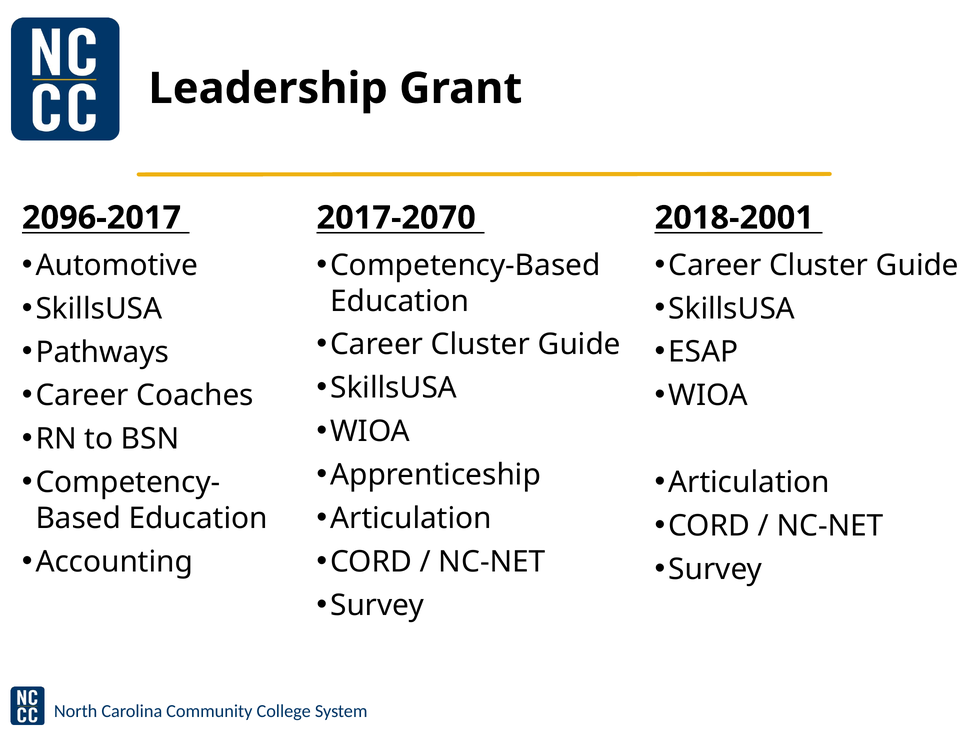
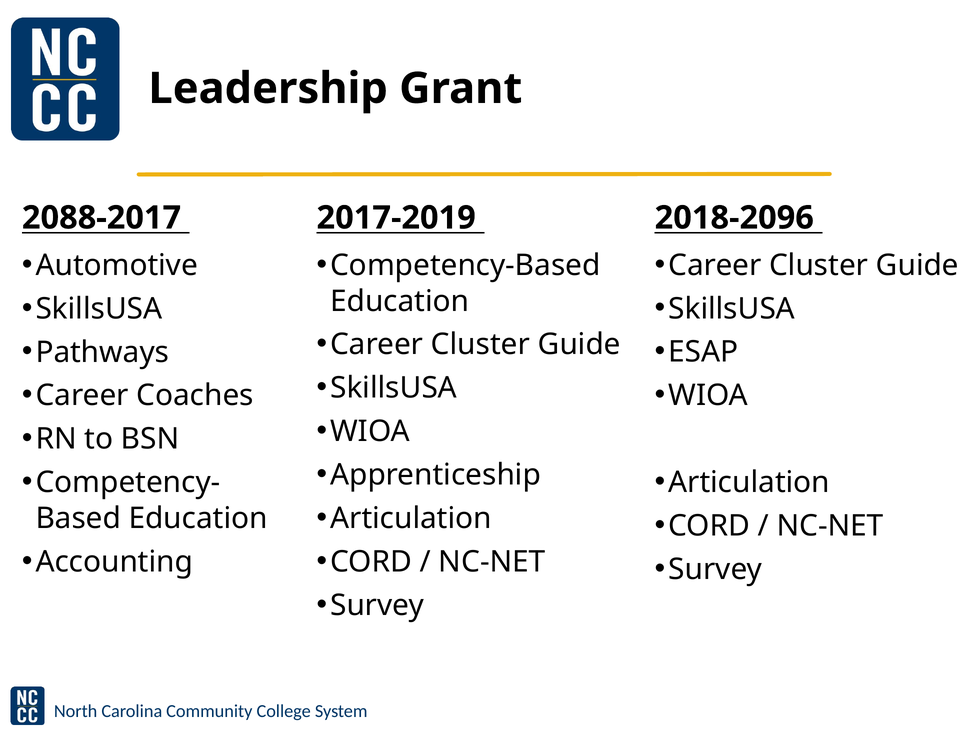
2096-2017: 2096-2017 -> 2088-2017
2017-2070: 2017-2070 -> 2017-2019
2018-2001: 2018-2001 -> 2018-2096
